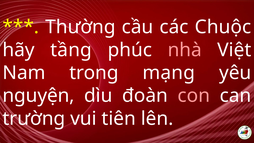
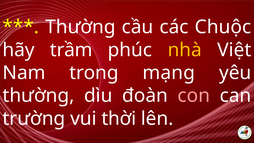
tầng: tầng -> trầm
nhà colour: pink -> yellow
nguyện at (38, 96): nguyện -> thường
tiên: tiên -> thời
